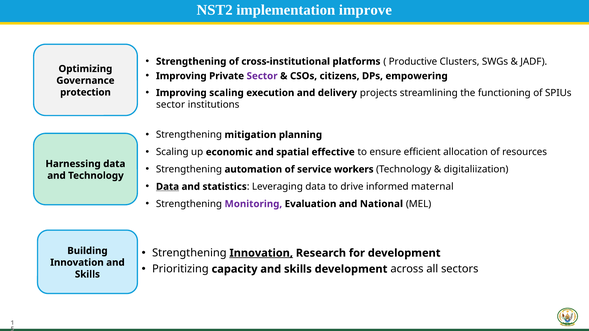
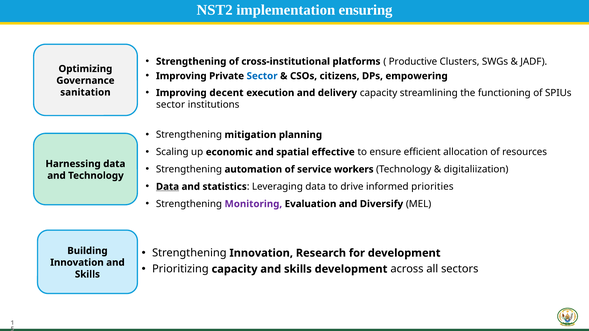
improve: improve -> ensuring
Sector at (262, 76) colour: purple -> blue
Improving scaling: scaling -> decent
delivery projects: projects -> capacity
protection: protection -> sanitation
maternal: maternal -> priorities
National: National -> Diversify
Innovation at (261, 253) underline: present -> none
